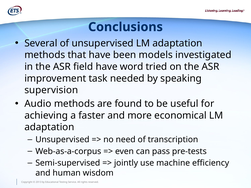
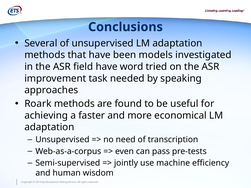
supervision: supervision -> approaches
Audio: Audio -> Roark
